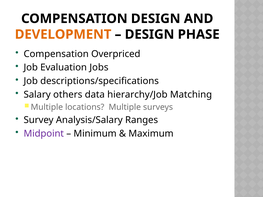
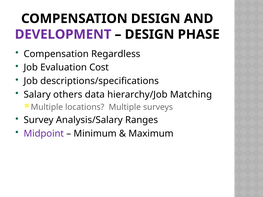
DEVELOPMENT colour: orange -> purple
Overpriced: Overpriced -> Regardless
Jobs: Jobs -> Cost
